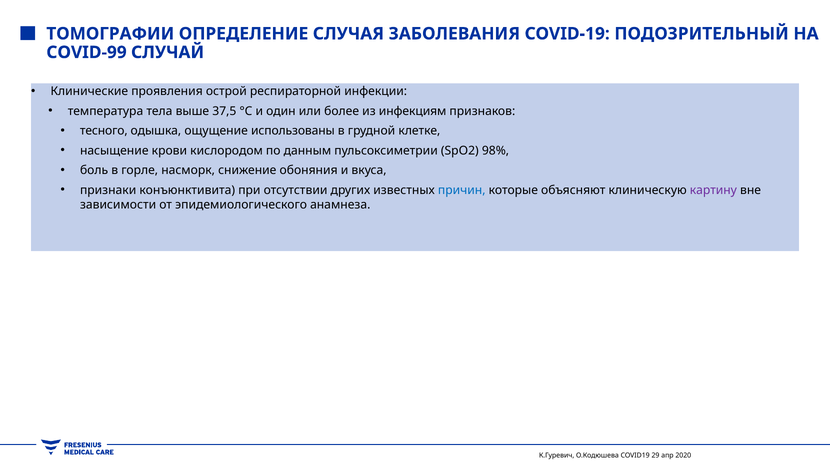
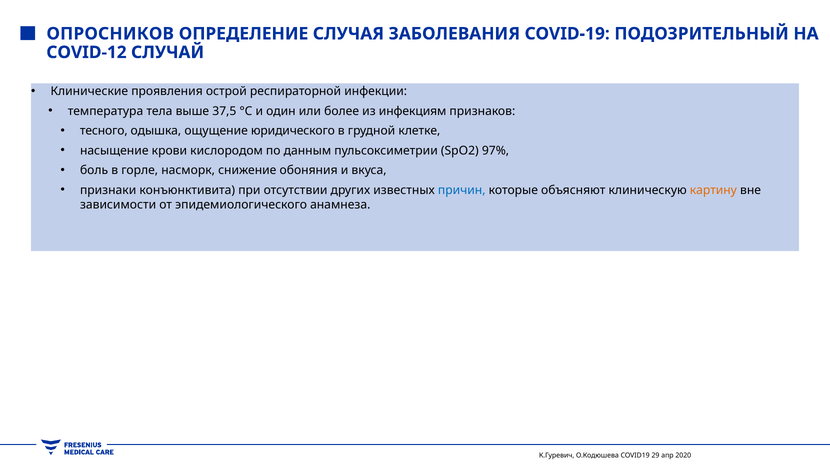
ТОМОГРАФИИ: ТОМОГРАФИИ -> ОПРОСНИКОВ
COVID-99: COVID-99 -> COVID-12
использованы: использованы -> юридического
98%: 98% -> 97%
картину colour: purple -> orange
